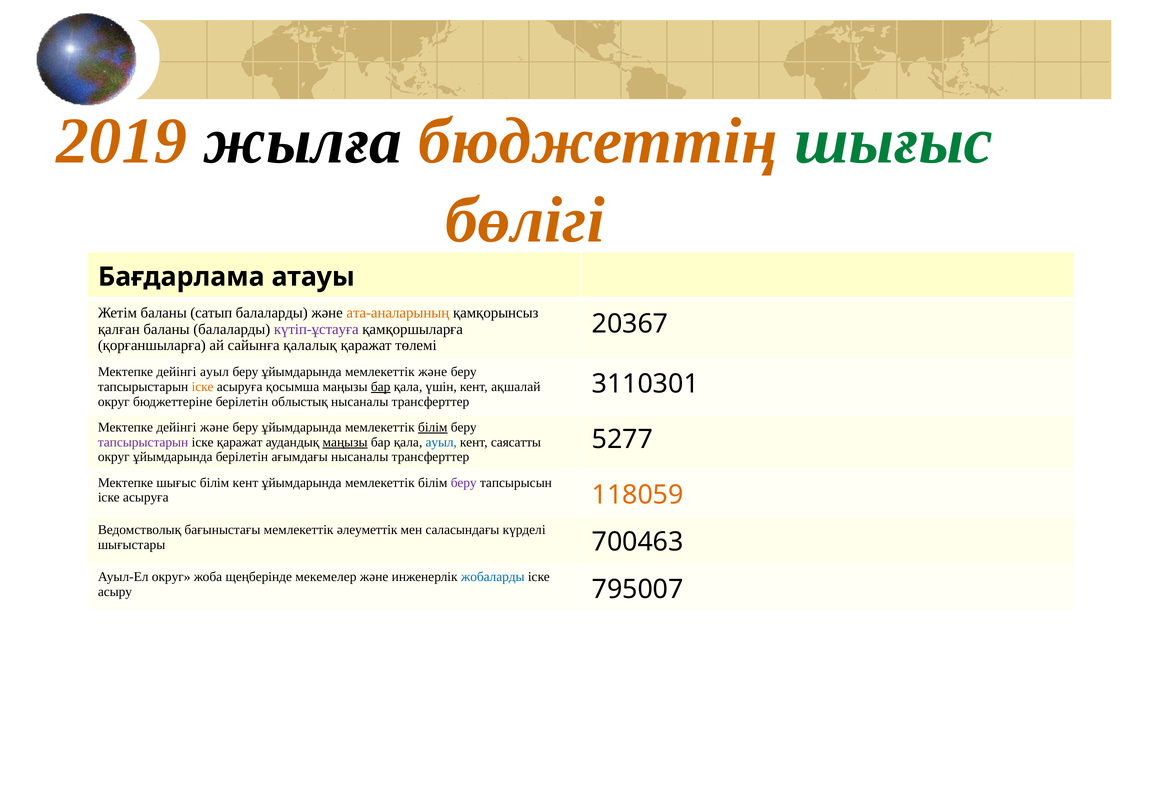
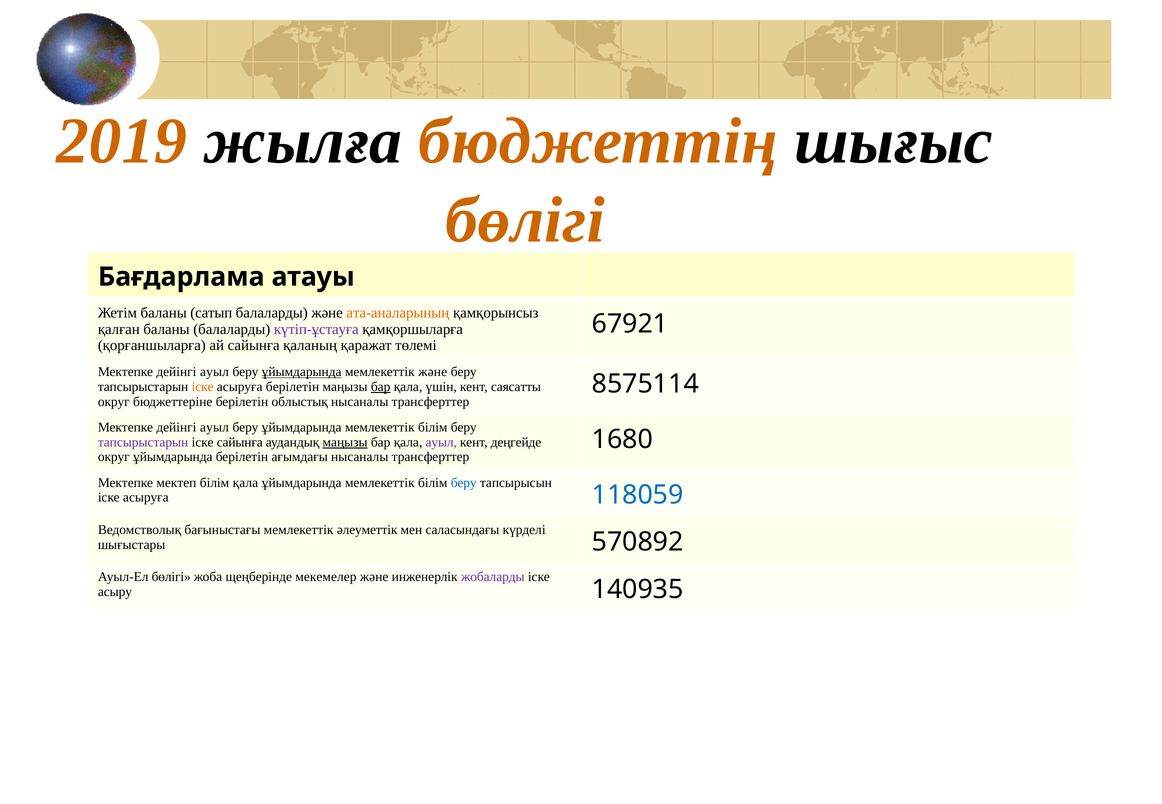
шығыс at (894, 141) colour: green -> black
20367: 20367 -> 67921
қалалық: қалалық -> қаланың
ұйымдарында at (302, 372) underline: none -> present
асыруға қосымша: қосымша -> берілетін
ақшалай: ақшалай -> саясатты
3110301: 3110301 -> 8575114
және at (214, 428): және -> ауыл
білім at (433, 428) underline: present -> none
іске қаражат: қаражат -> сайынға
ауыл at (441, 442) colour: blue -> purple
саясатты: саясатты -> деңгейде
5277: 5277 -> 1680
Мектепке шығыс: шығыс -> мектеп
білім кент: кент -> қала
беру at (464, 483) colour: purple -> blue
118059 colour: orange -> blue
700463: 700463 -> 570892
Ауыл-Ел округ: округ -> бөлігі
жобаларды colour: blue -> purple
795007: 795007 -> 140935
